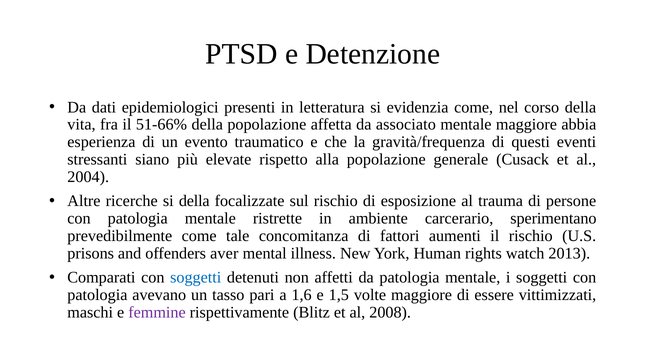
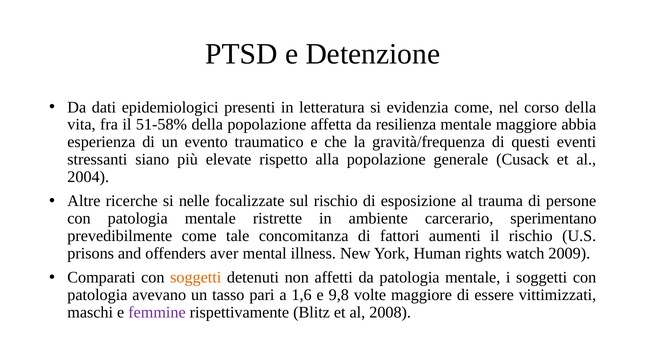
51-66%: 51-66% -> 51-58%
associato: associato -> resilienza
si della: della -> nelle
2013: 2013 -> 2009
soggetti at (196, 278) colour: blue -> orange
1,5: 1,5 -> 9,8
